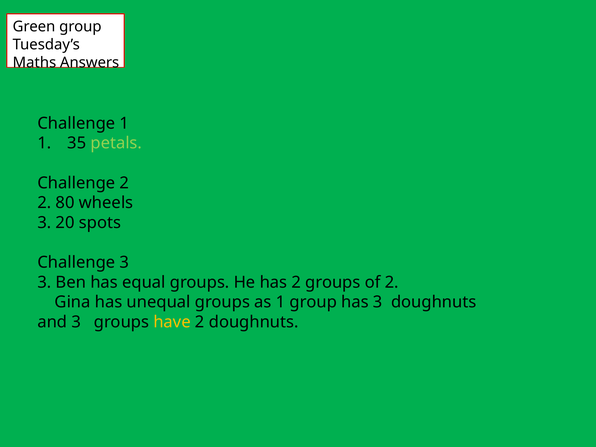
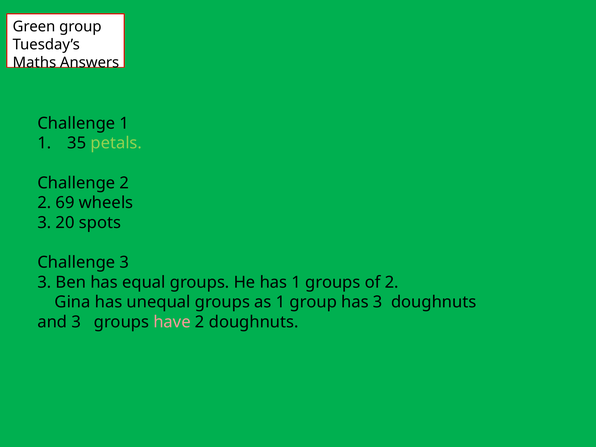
80: 80 -> 69
has 2: 2 -> 1
have colour: yellow -> pink
